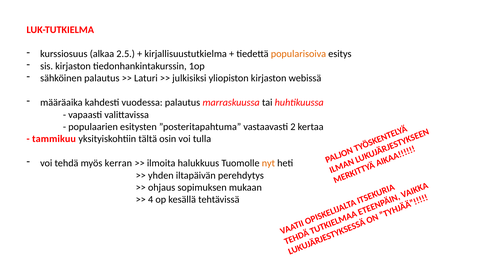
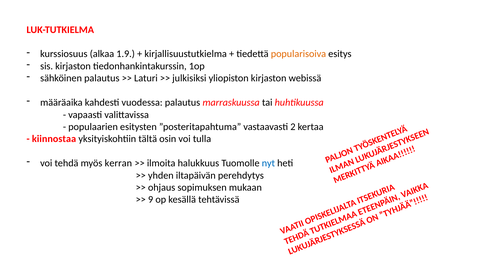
2.5: 2.5 -> 1.9
tammikuu: tammikuu -> kiinnostaa
nyt colour: orange -> blue
4: 4 -> 9
